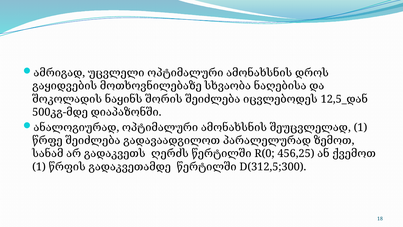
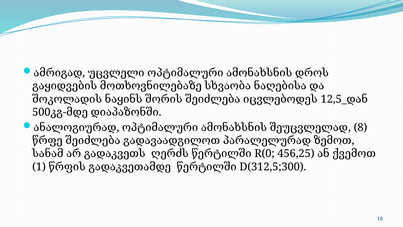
1 at (361, 127): 1 -> 8
